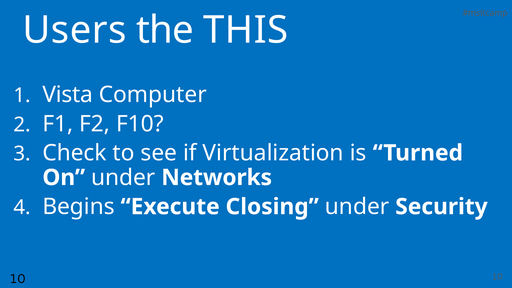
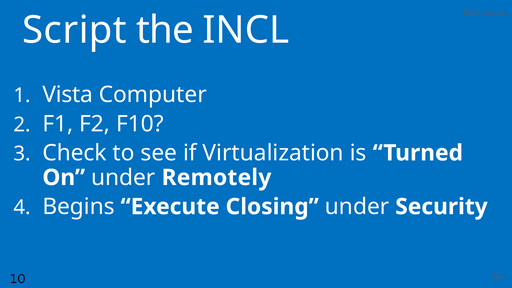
Users: Users -> Script
THIS: THIS -> INCL
Networks: Networks -> Remotely
